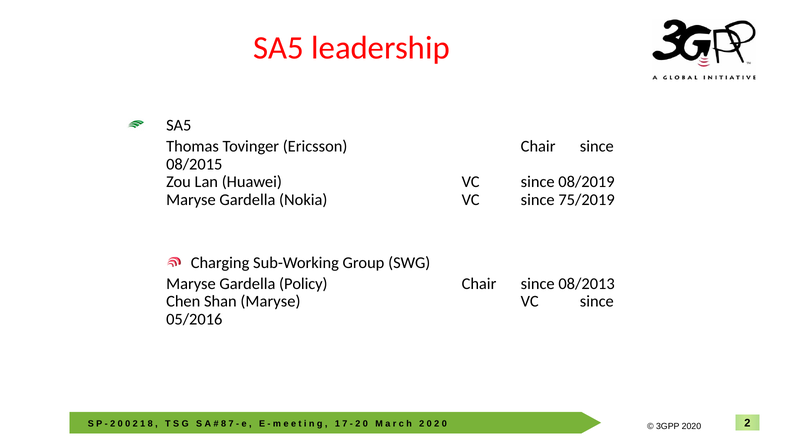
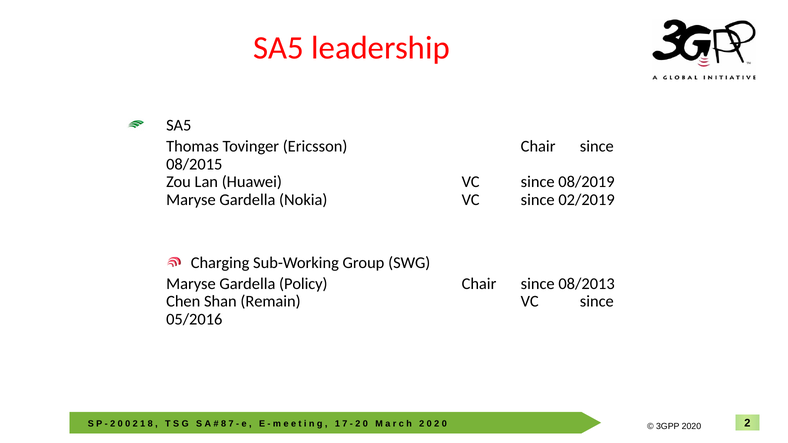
75/2019: 75/2019 -> 02/2019
Shan Maryse: Maryse -> Remain
